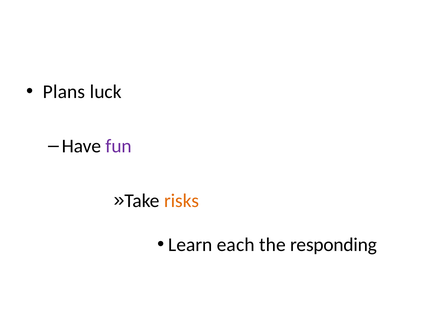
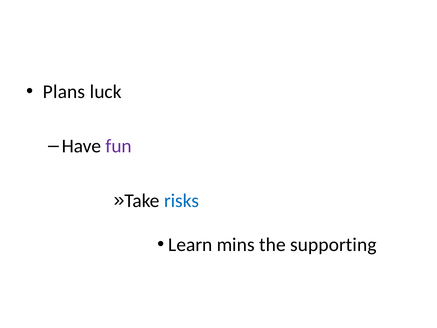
risks colour: orange -> blue
each: each -> mins
responding: responding -> supporting
